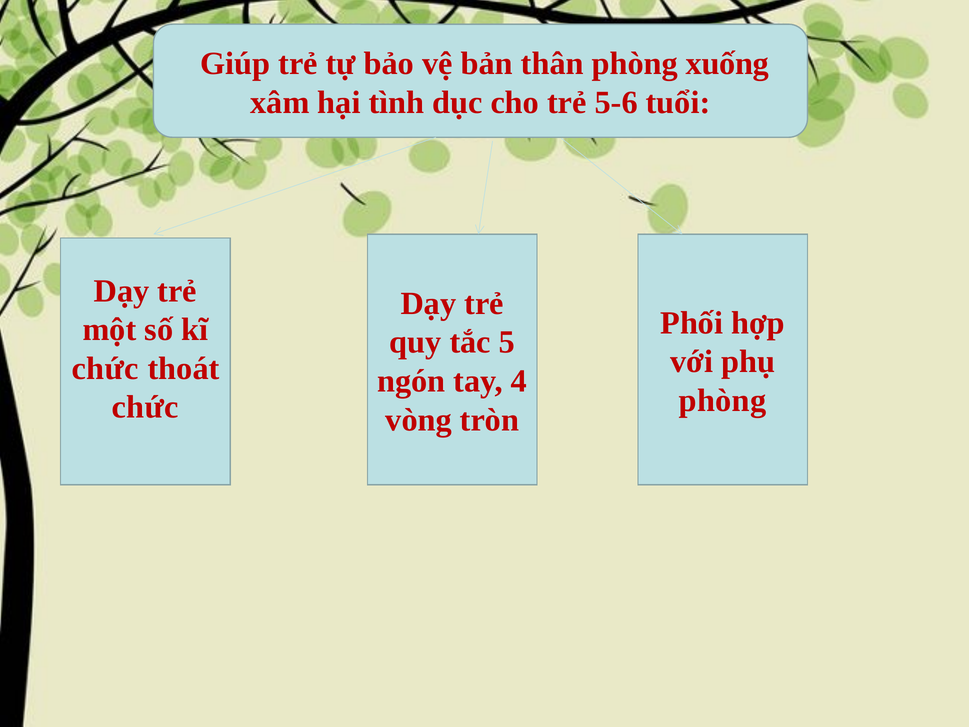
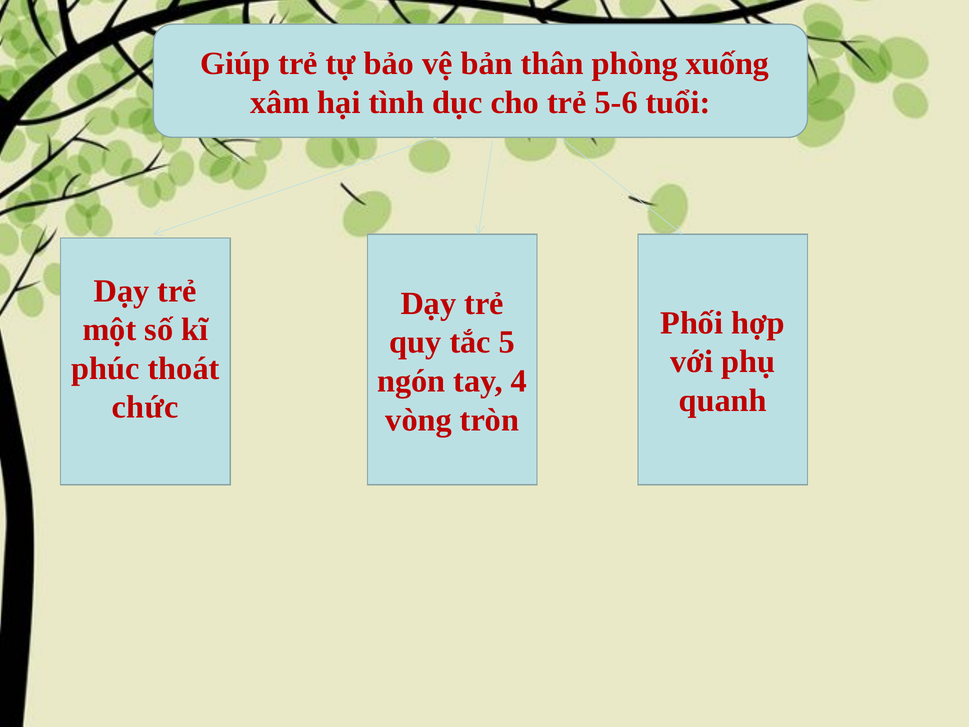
chức at (105, 368): chức -> phúc
phòng at (723, 400): phòng -> quanh
